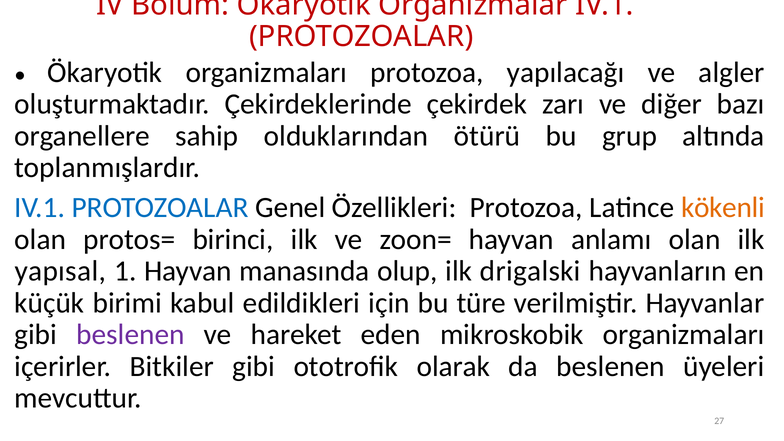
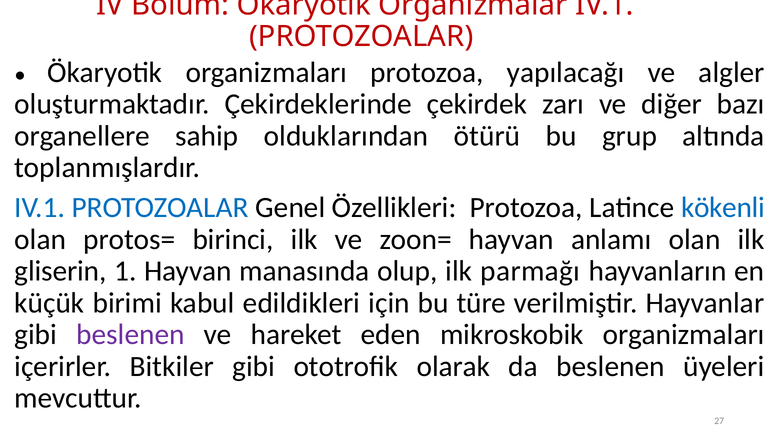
kökenli colour: orange -> blue
yapısal: yapısal -> gliserin
drigalski: drigalski -> parmağı
